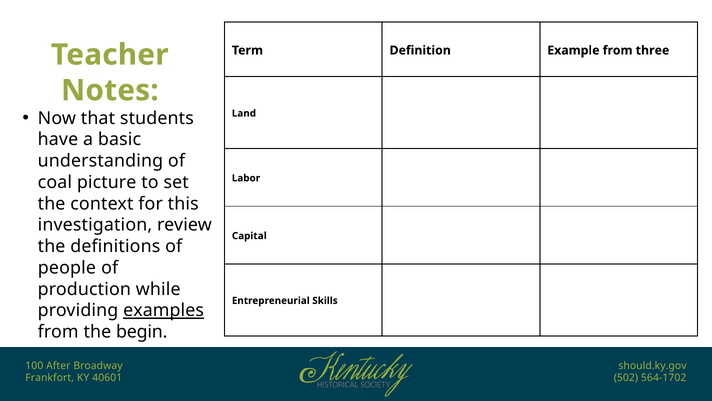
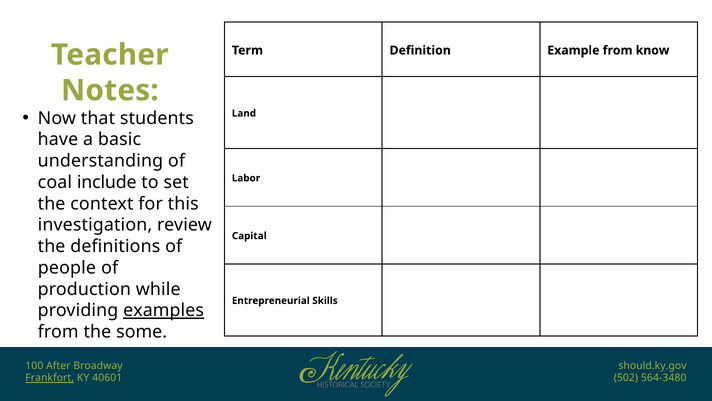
three: three -> know
picture: picture -> include
begin: begin -> some
Frankfort underline: none -> present
564-1702: 564-1702 -> 564-3480
